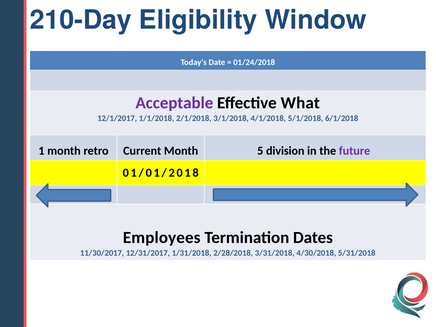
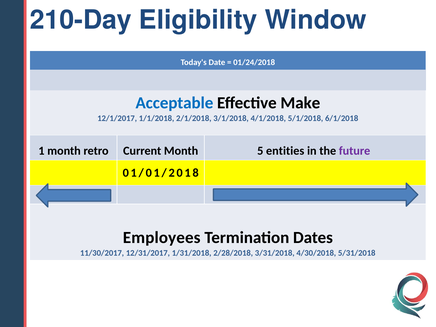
Acceptable colour: purple -> blue
What: What -> Make
division: division -> entities
